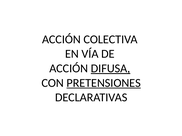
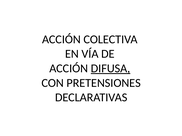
PRETENSIONES underline: present -> none
